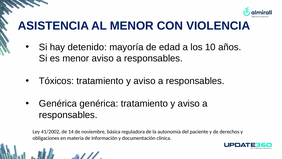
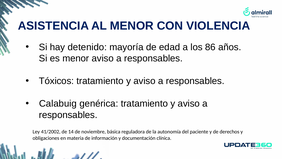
10: 10 -> 86
Genérica at (58, 103): Genérica -> Calabuig
